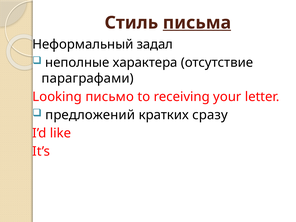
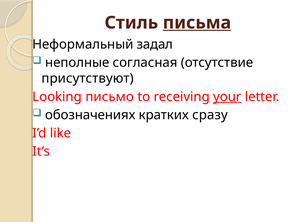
характера: характера -> согласная
параграфами: параграфами -> присутствуют
your underline: none -> present
предложений: предложений -> обозначениях
